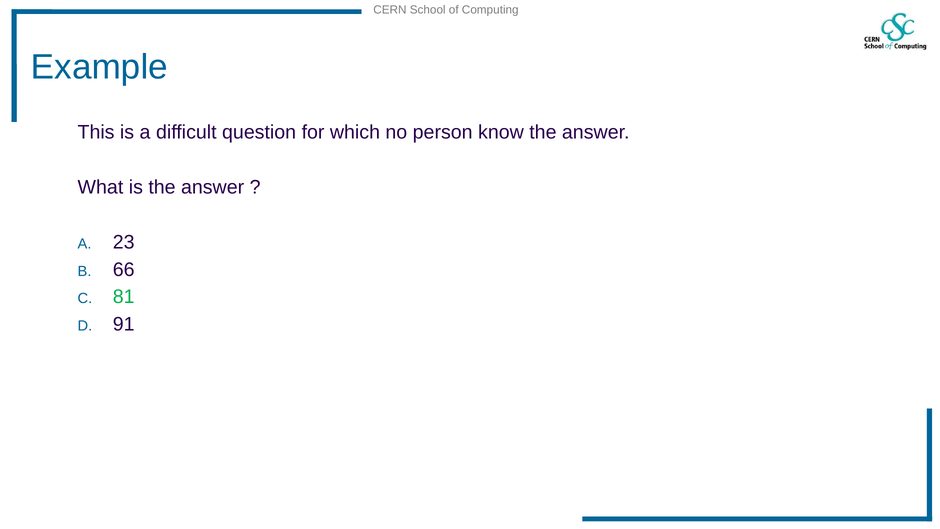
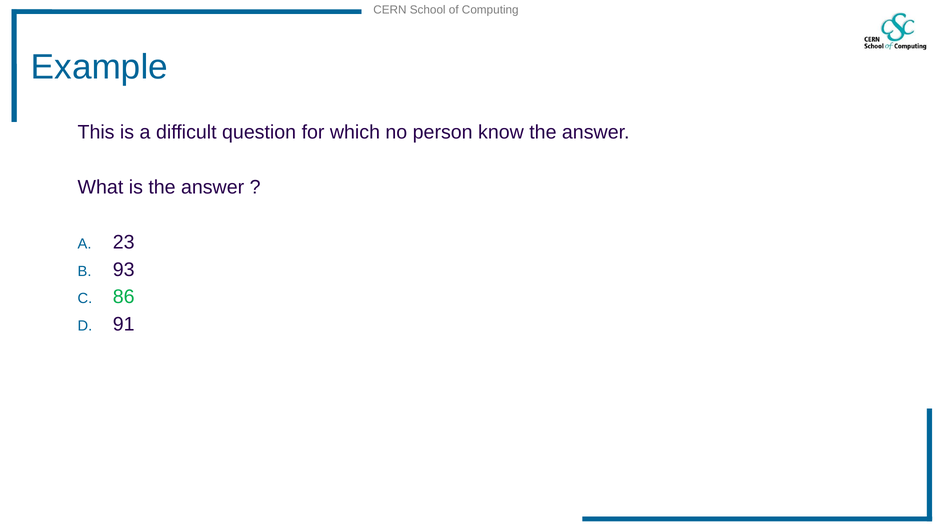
66: 66 -> 93
81: 81 -> 86
